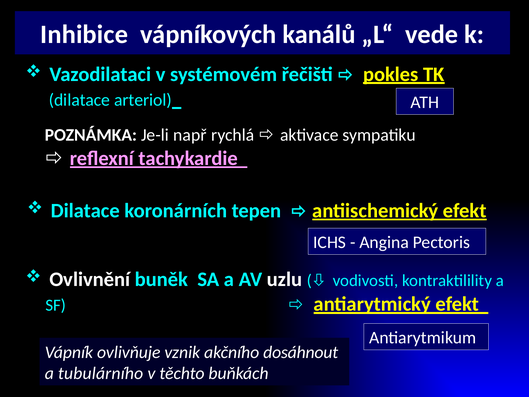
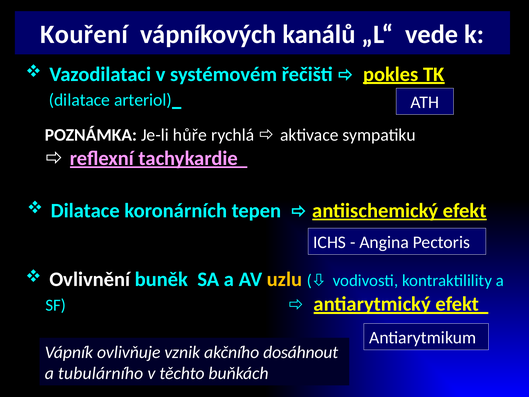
Inhibice: Inhibice -> Kouření
např: např -> hůře
uzlu colour: white -> yellow
